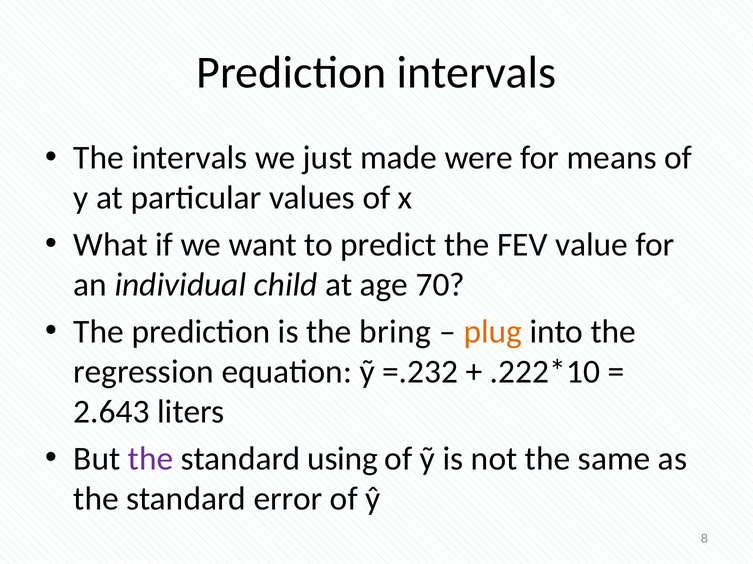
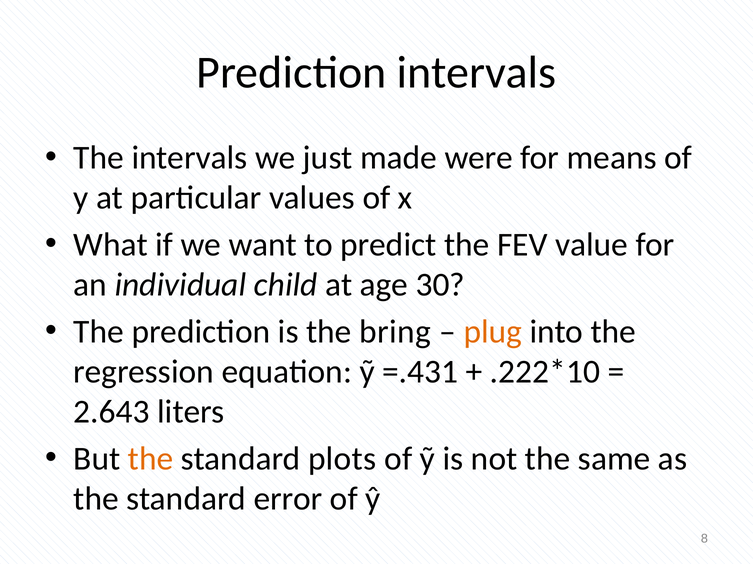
70: 70 -> 30
=.232: =.232 -> =.431
the at (151, 459) colour: purple -> orange
using: using -> plots
